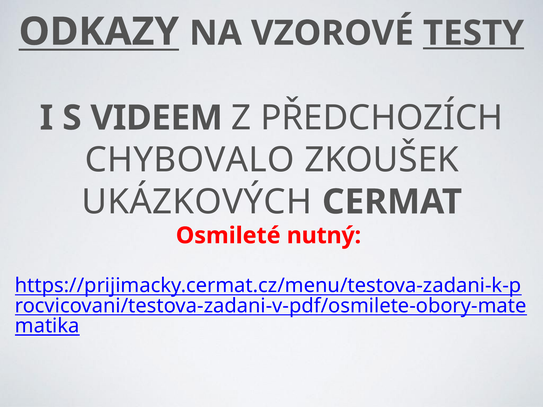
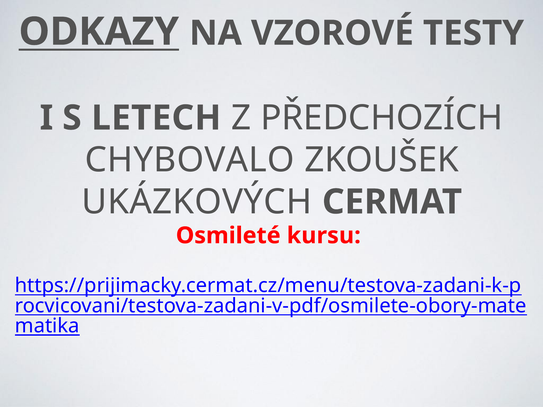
TESTY underline: present -> none
VIDEEM: VIDEEM -> LETECH
nutný: nutný -> kursu
